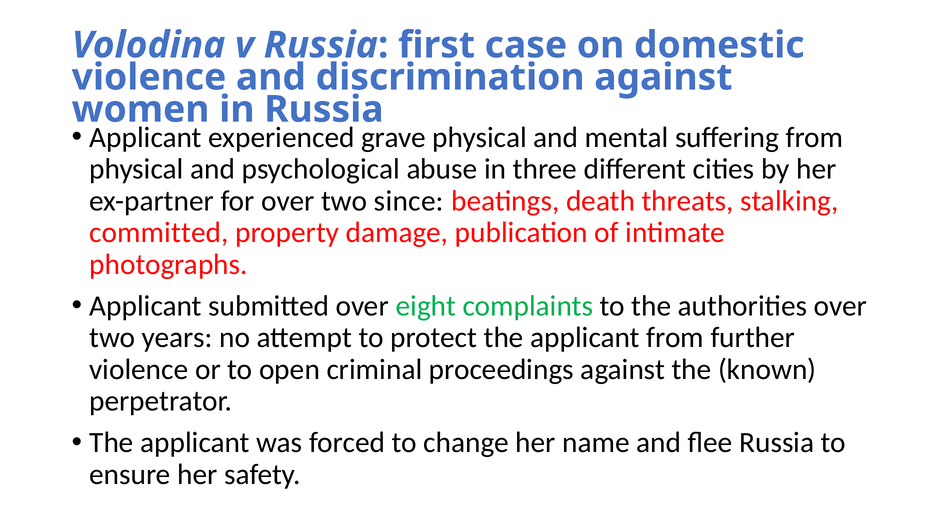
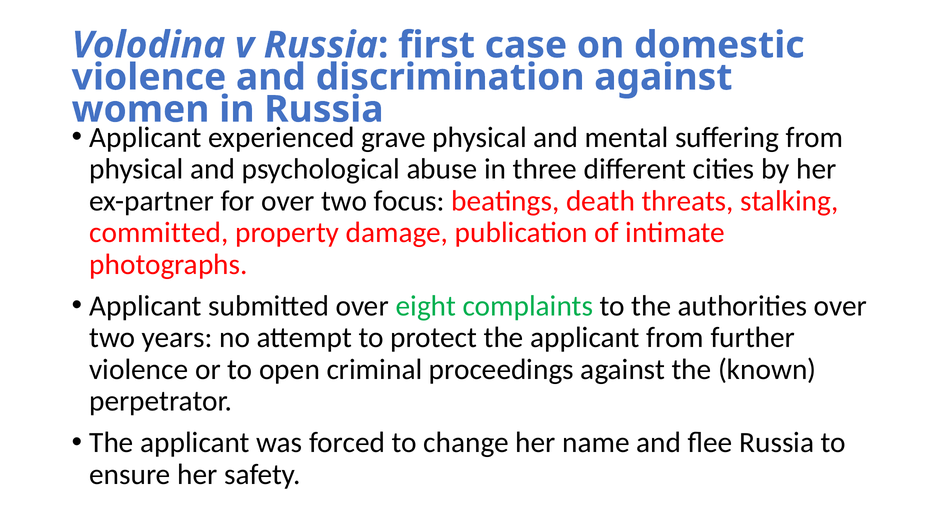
since: since -> focus
